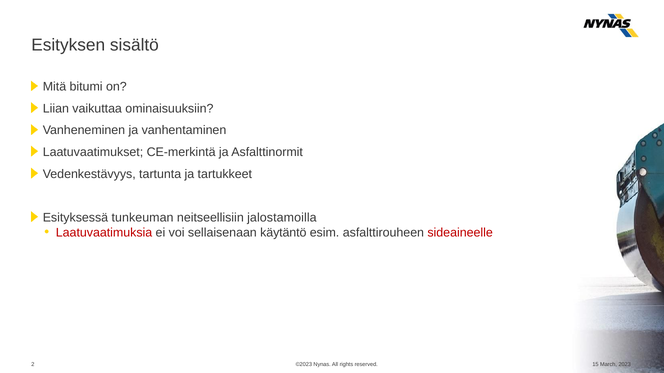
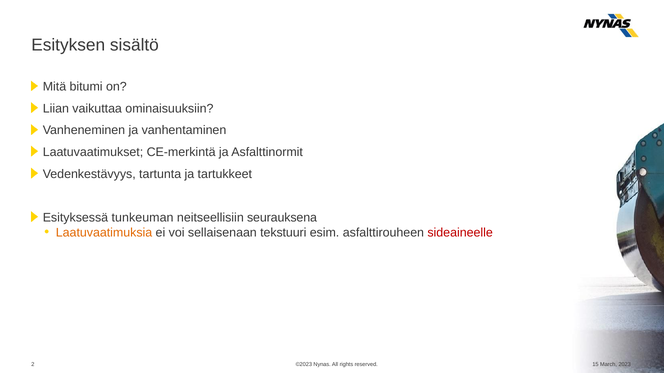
jalostamoilla: jalostamoilla -> seurauksena
Laatuvaatimuksia colour: red -> orange
käytäntö: käytäntö -> tekstuuri
